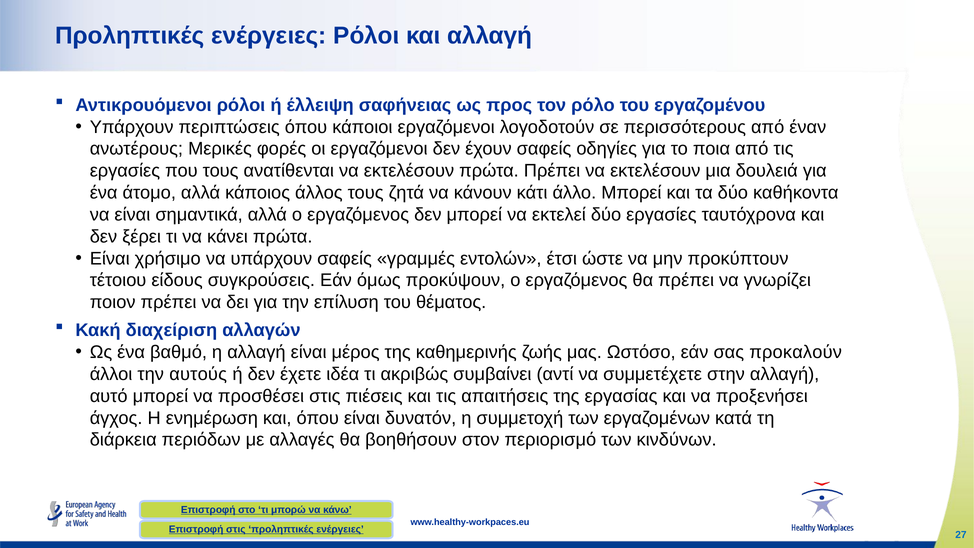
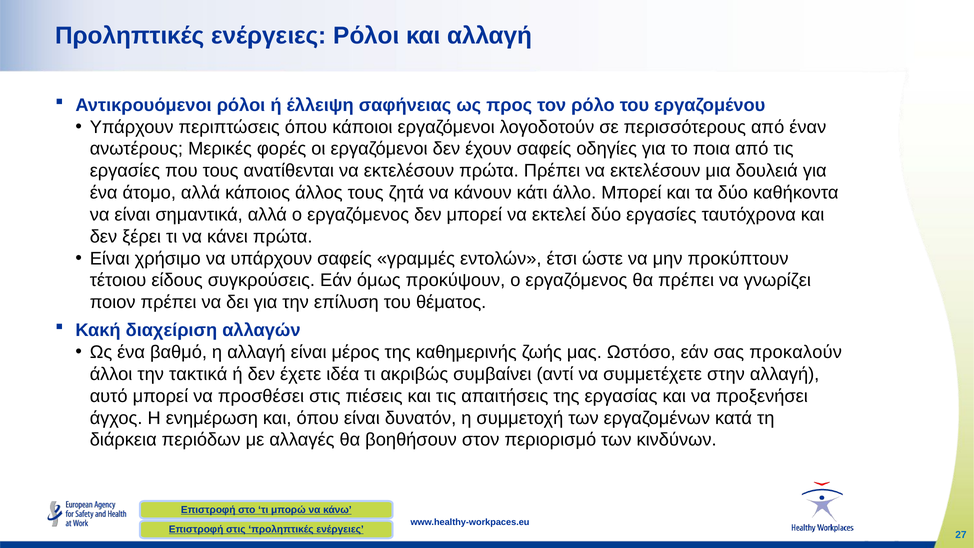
αυτούς: αυτούς -> τακτικά
